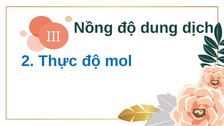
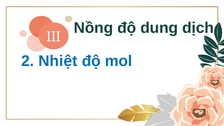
Thực: Thực -> Nhiệt
